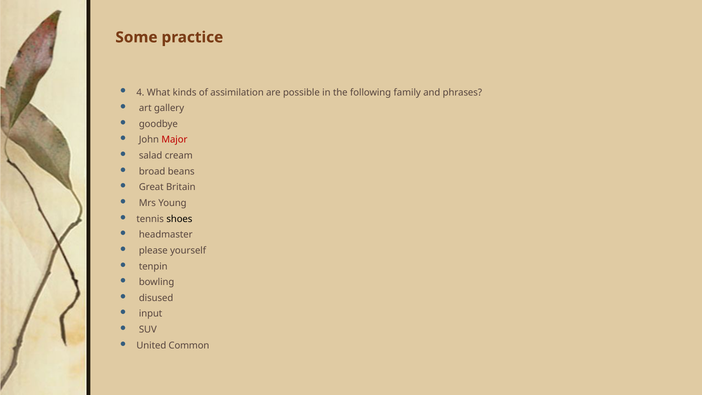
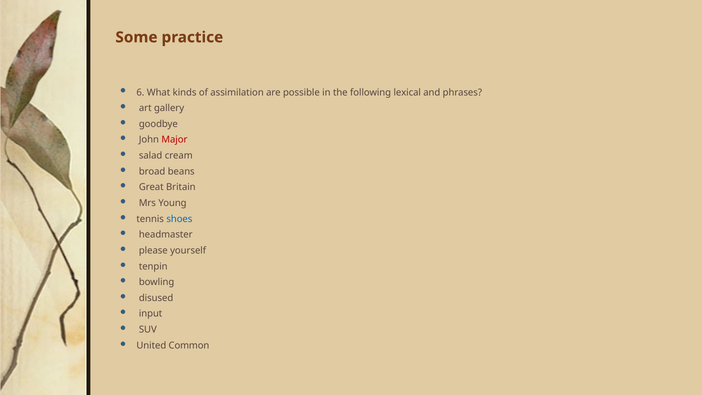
4: 4 -> 6
family: family -> lexical
shoes colour: black -> blue
